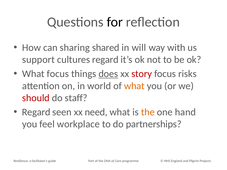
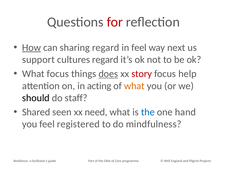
for colour: black -> red
How underline: none -> present
sharing shared: shared -> regard
in will: will -> feel
with: with -> next
risks: risks -> help
world: world -> acting
should colour: red -> black
Regard at (36, 112): Regard -> Shared
the at (148, 112) colour: orange -> blue
workplace: workplace -> registered
partnerships: partnerships -> mindfulness
